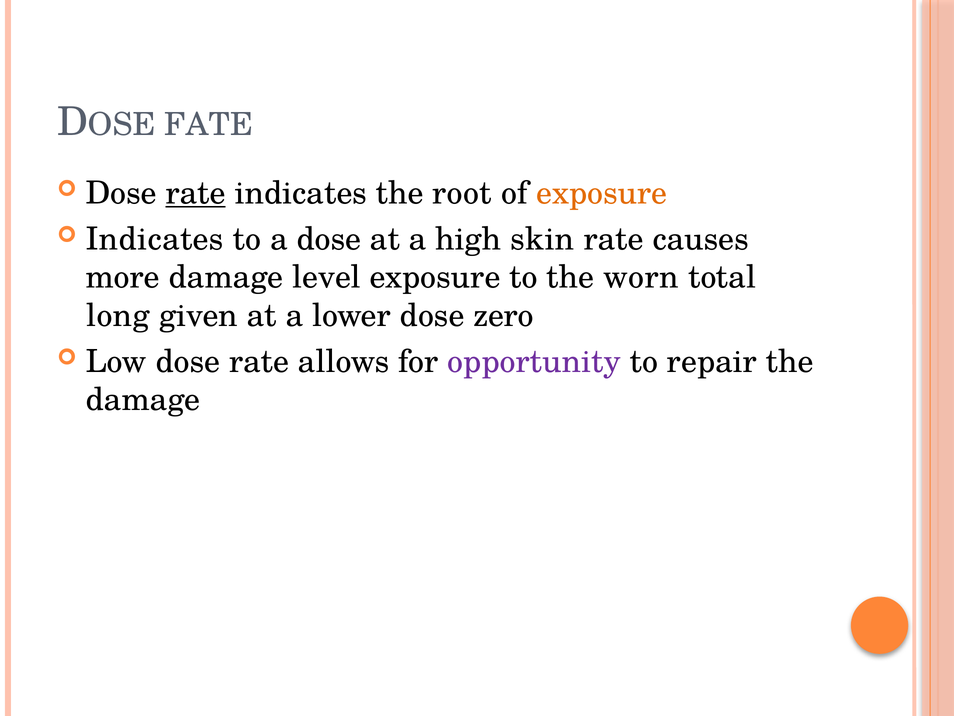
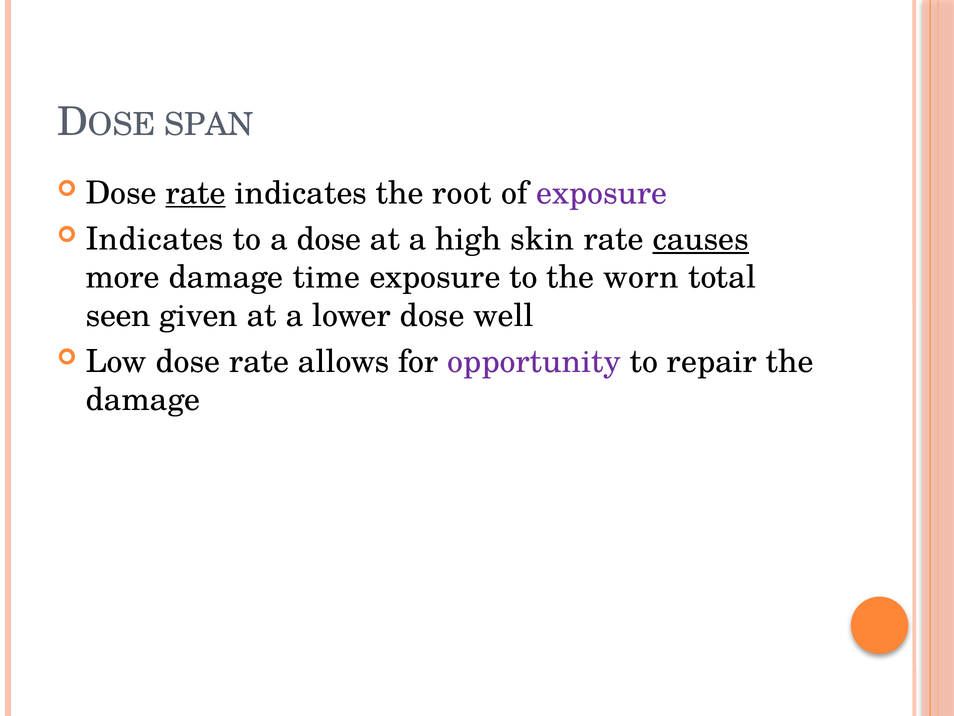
FATE: FATE -> SPAN
exposure at (602, 193) colour: orange -> purple
causes underline: none -> present
level: level -> time
long: long -> seen
zero: zero -> well
